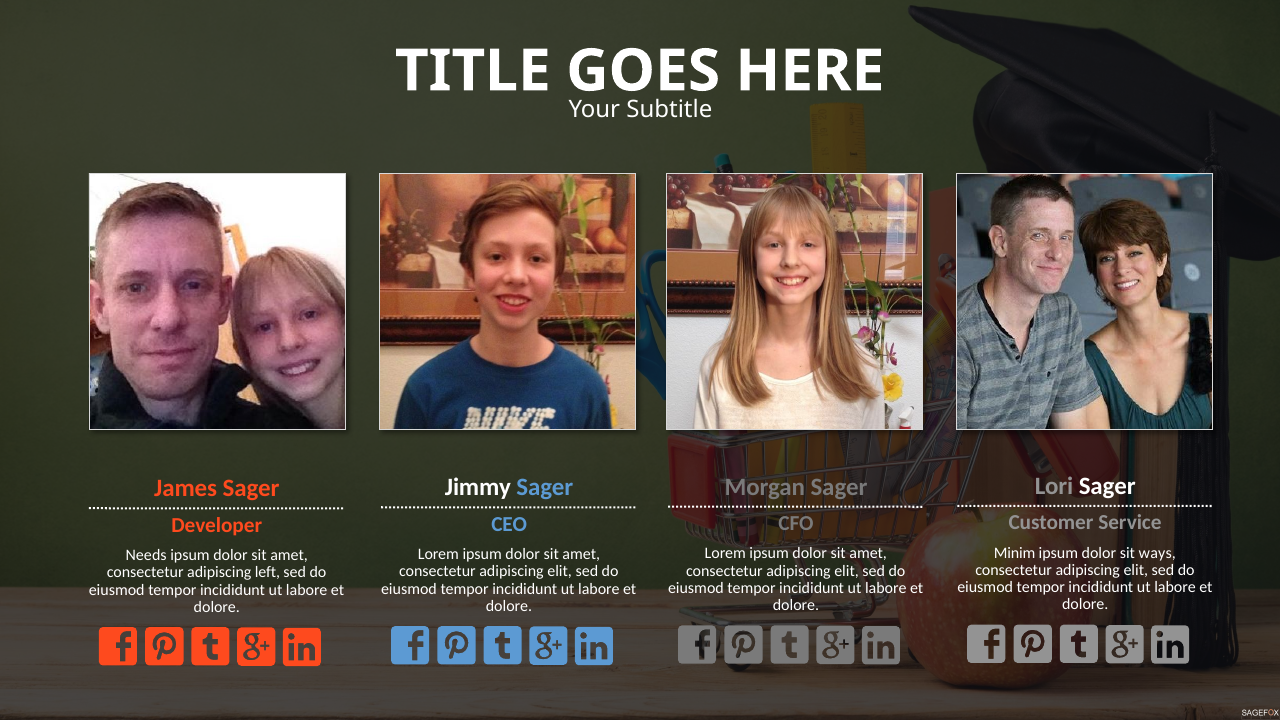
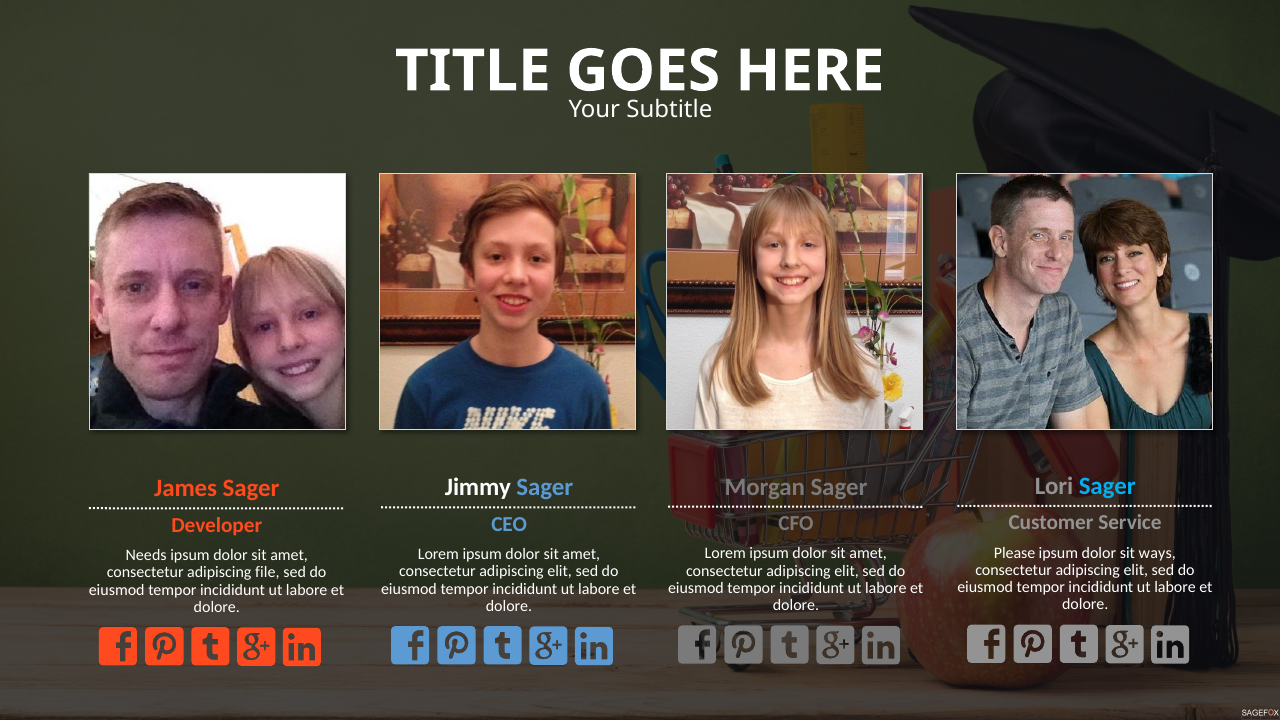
Sager at (1107, 486) colour: white -> light blue
Minim: Minim -> Please
left: left -> file
